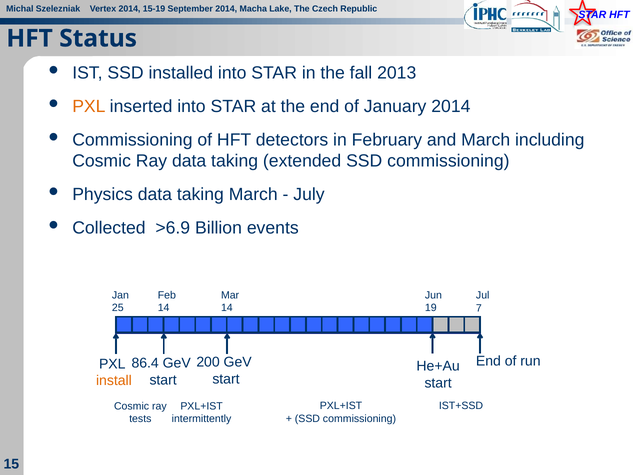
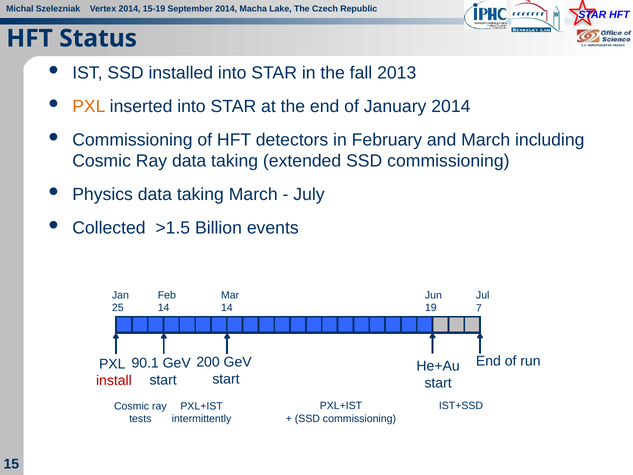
>6.9: >6.9 -> >1.5
86.4: 86.4 -> 90.1
install colour: orange -> red
